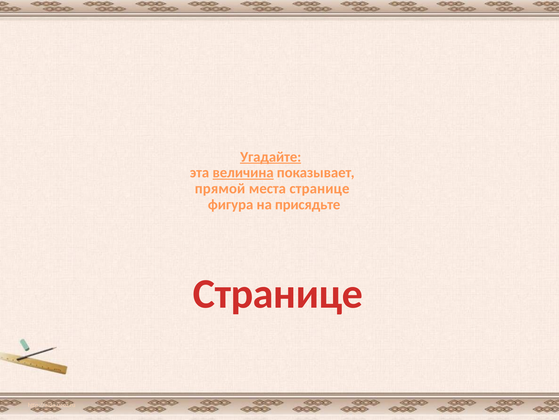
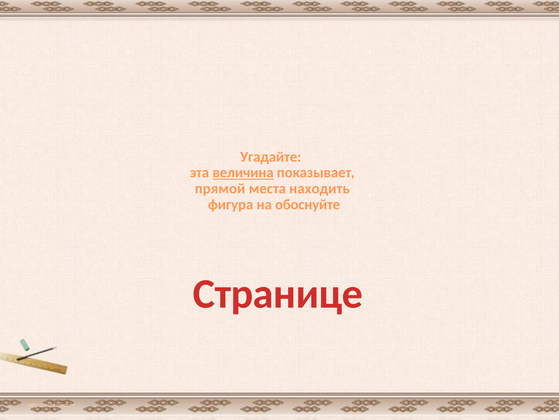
Угадайте underline: present -> none
места странице: странице -> находить
присядьте: присядьте -> обоснуйте
